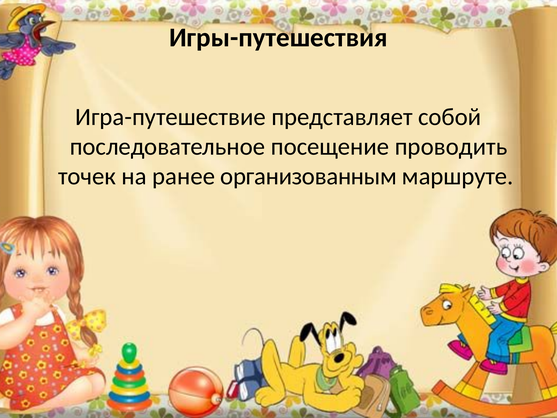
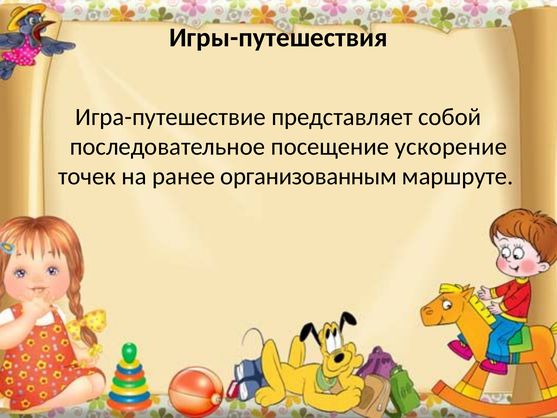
проводить: проводить -> ускорение
